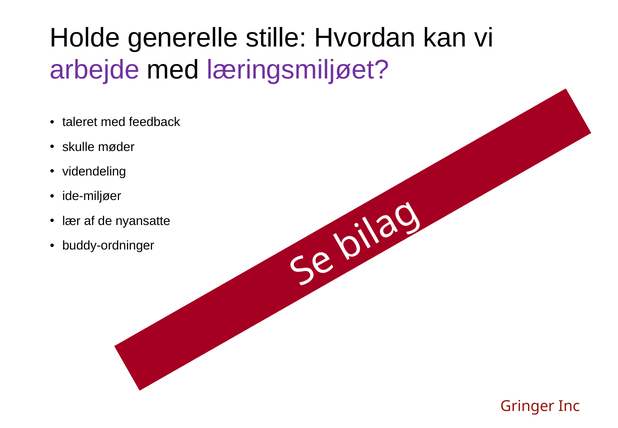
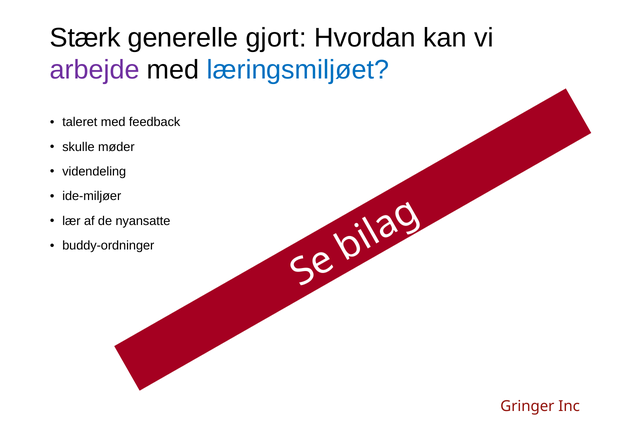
Holde: Holde -> Stærk
stille: stille -> gjort
læringsmiljøet colour: purple -> blue
